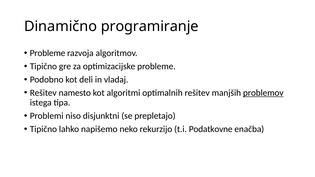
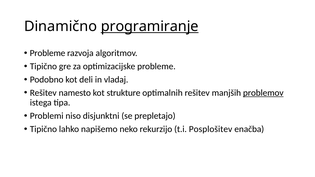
programiranje underline: none -> present
algoritmi: algoritmi -> strukture
Podatkovne: Podatkovne -> Posplošitev
